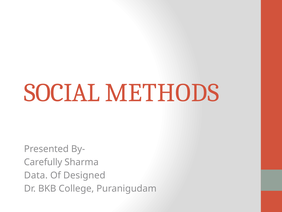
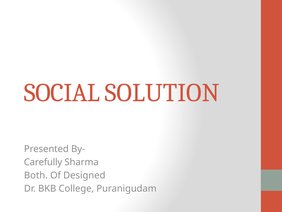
METHODS: METHODS -> SOLUTION
Data: Data -> Both
